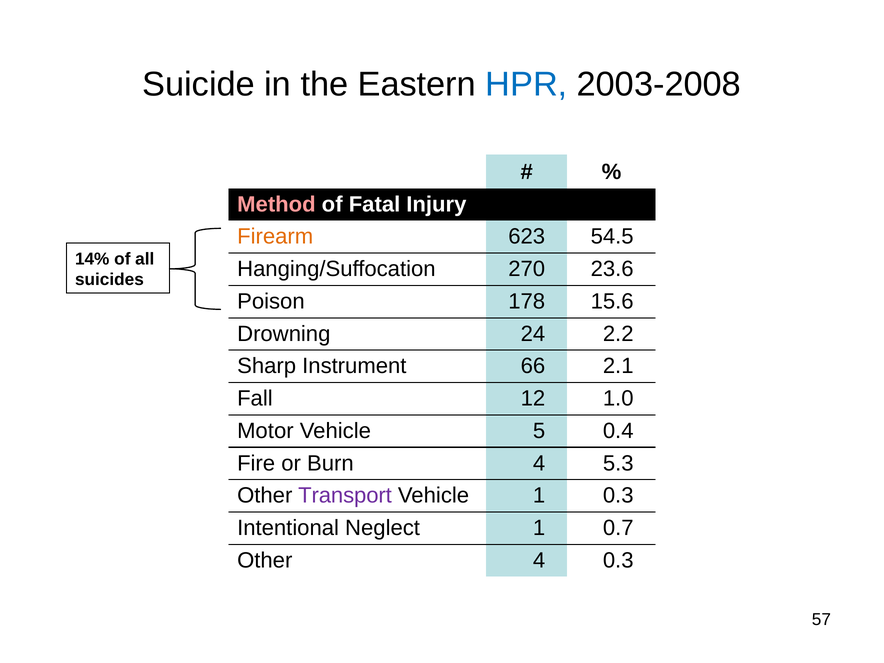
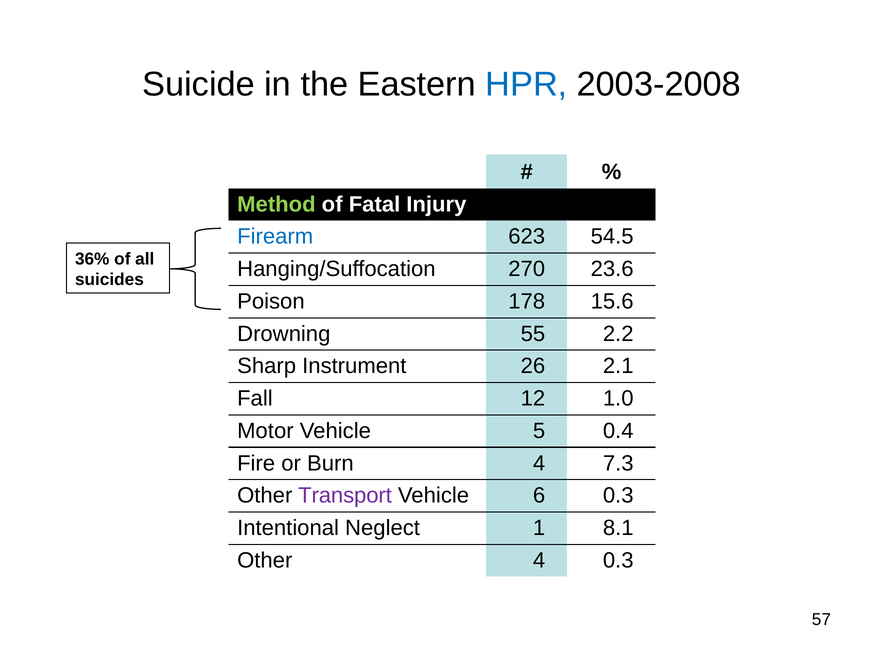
Method colour: pink -> light green
Firearm colour: orange -> blue
14%: 14% -> 36%
24: 24 -> 55
66: 66 -> 26
5.3: 5.3 -> 7.3
Vehicle 1: 1 -> 6
0.7: 0.7 -> 8.1
